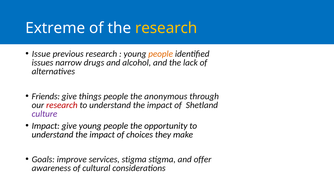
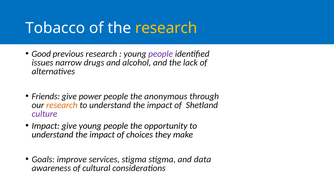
Extreme: Extreme -> Tobacco
Issue: Issue -> Good
people at (161, 54) colour: orange -> purple
things: things -> power
research at (62, 105) colour: red -> orange
offer: offer -> data
